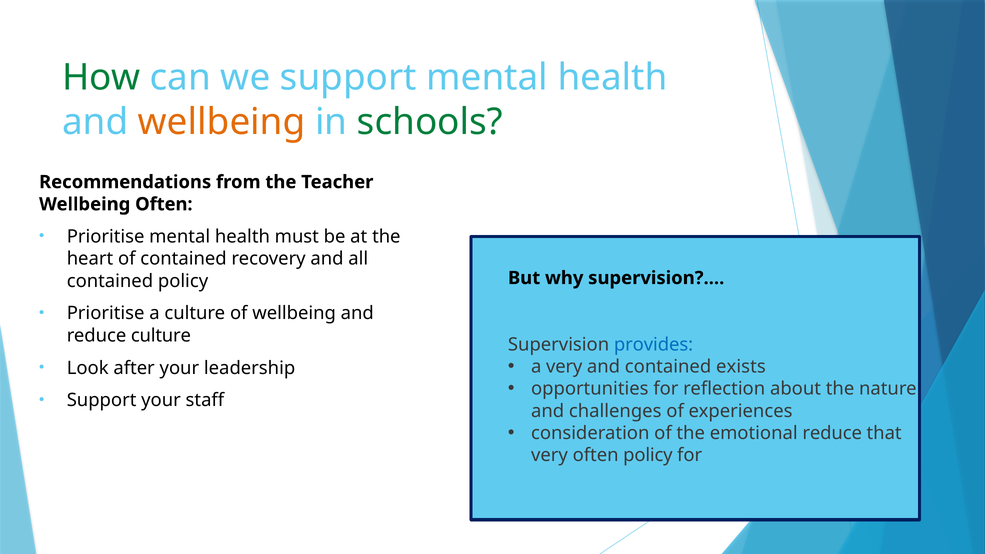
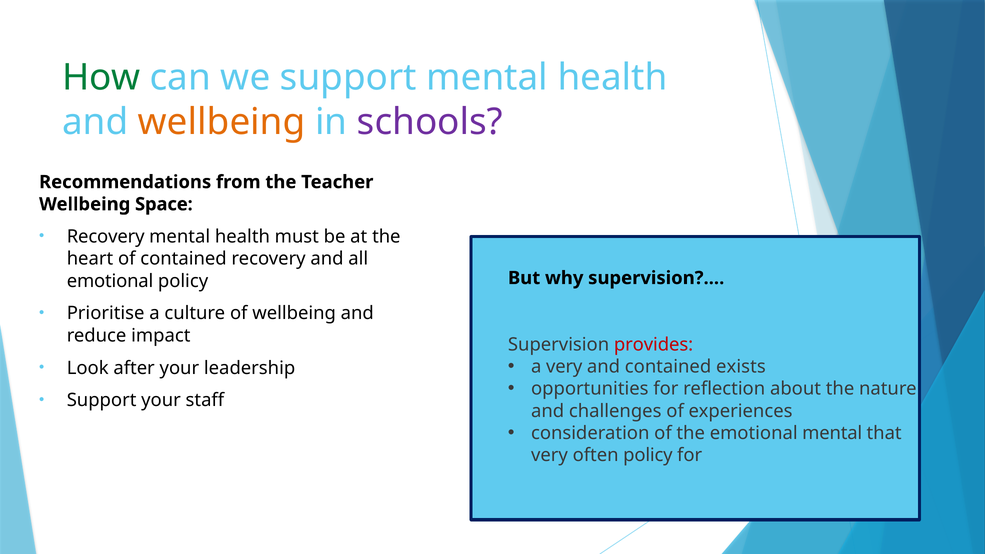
schools colour: green -> purple
Wellbeing Often: Often -> Space
Prioritise at (106, 237): Prioritise -> Recovery
contained at (110, 281): contained -> emotional
reduce culture: culture -> impact
provides colour: blue -> red
emotional reduce: reduce -> mental
